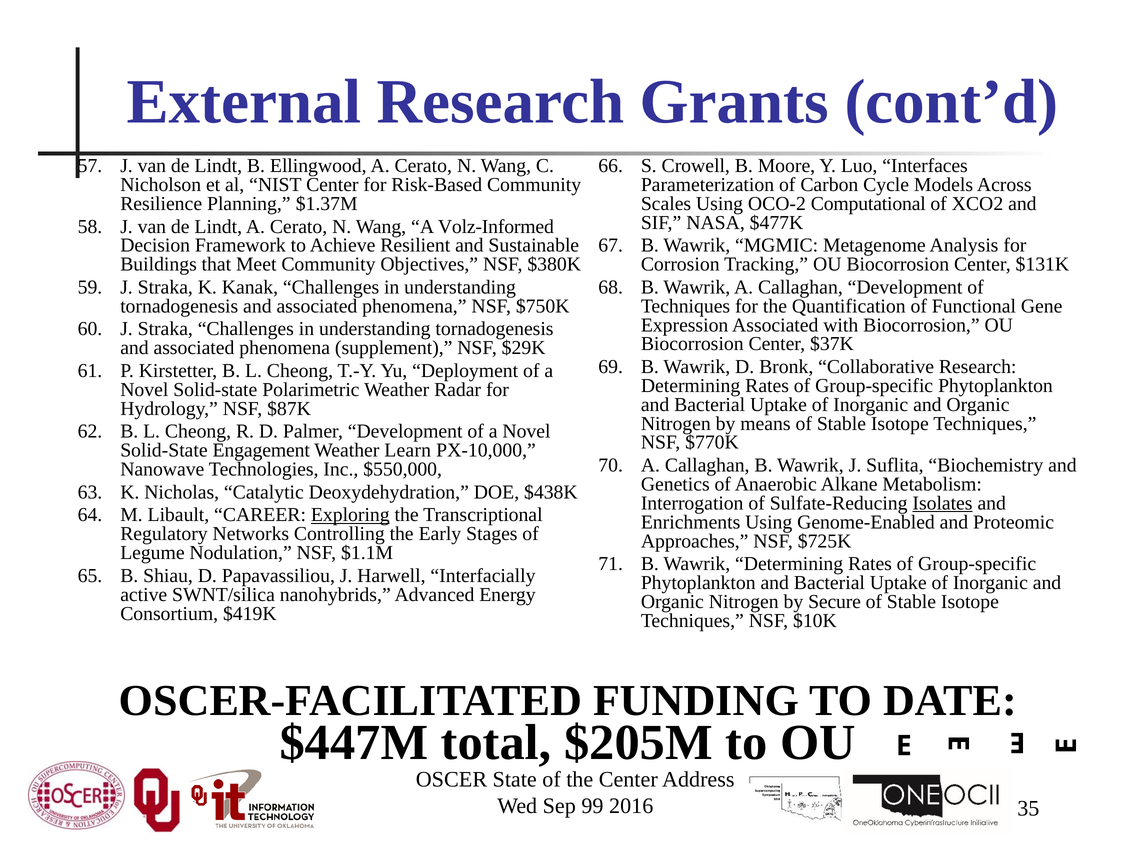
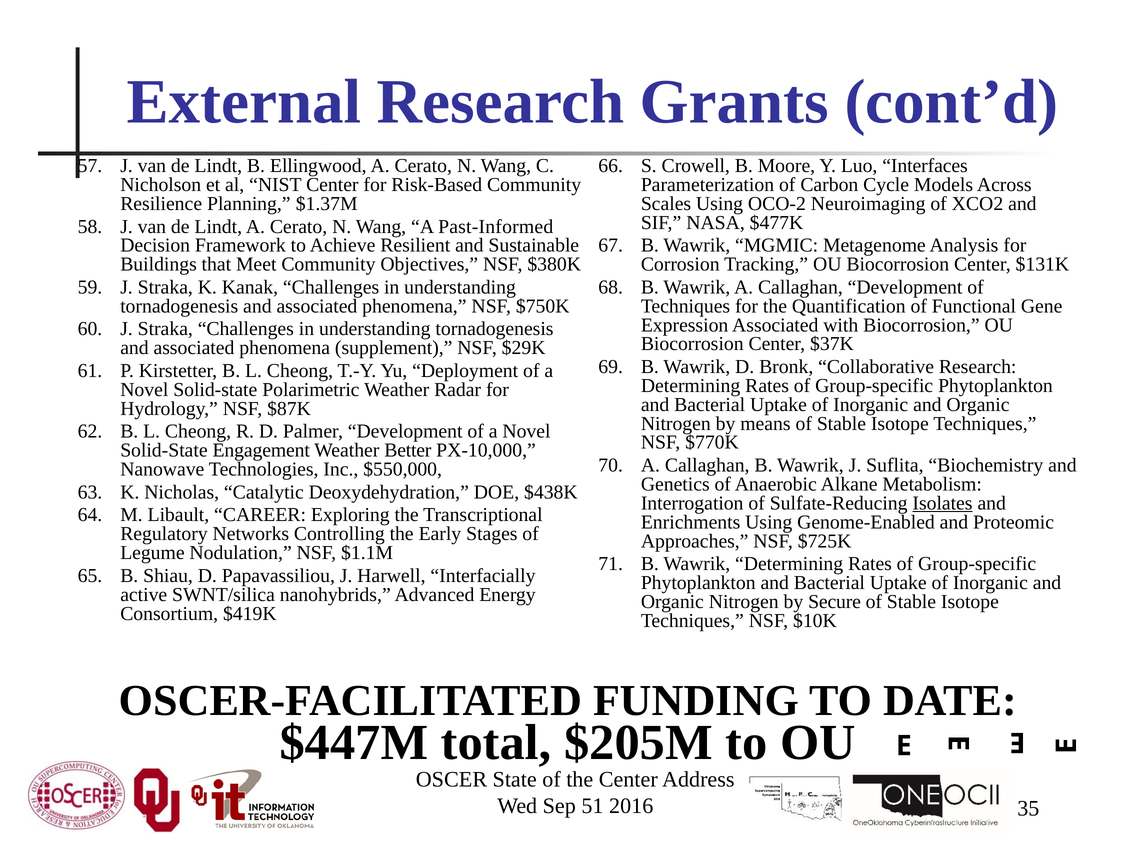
Computational: Computational -> Neuroimaging
Volz-Informed: Volz-Informed -> Past-Informed
Learn: Learn -> Better
Exploring underline: present -> none
99: 99 -> 51
